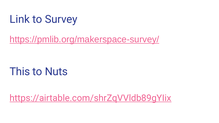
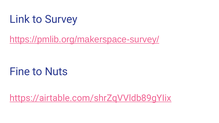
This: This -> Fine
